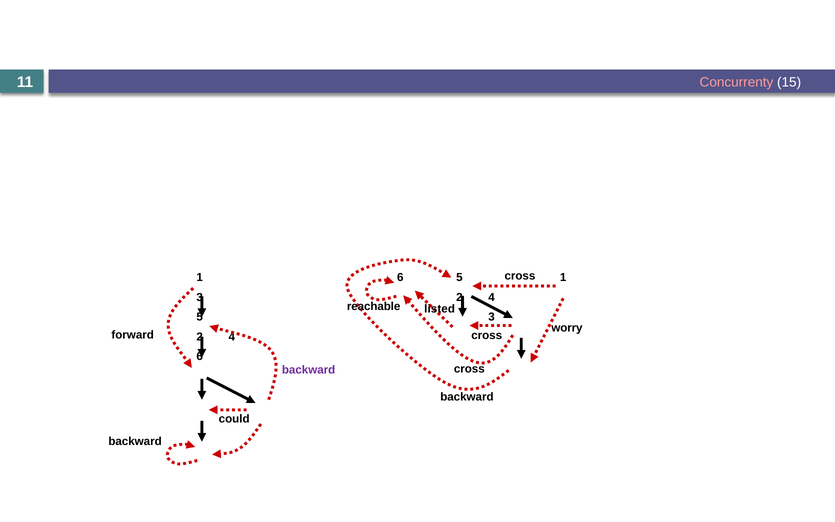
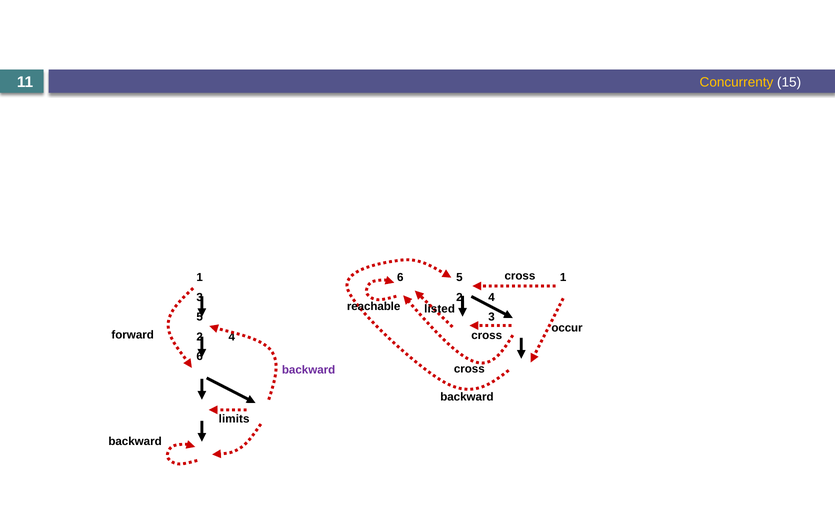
Concurrenty colour: pink -> yellow
worry: worry -> occur
could: could -> limits
